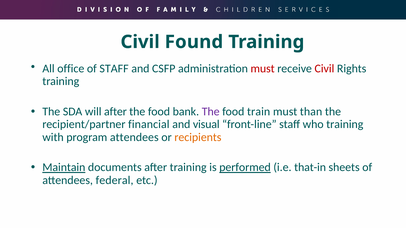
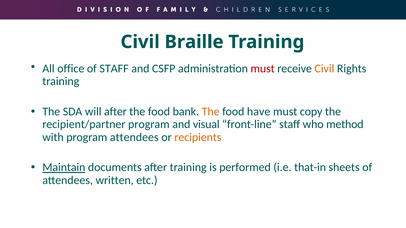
Found: Found -> Braille
Civil at (324, 69) colour: red -> orange
The at (211, 112) colour: purple -> orange
train: train -> have
than: than -> copy
recipient/partner financial: financial -> program
who training: training -> method
performed underline: present -> none
federal: federal -> written
